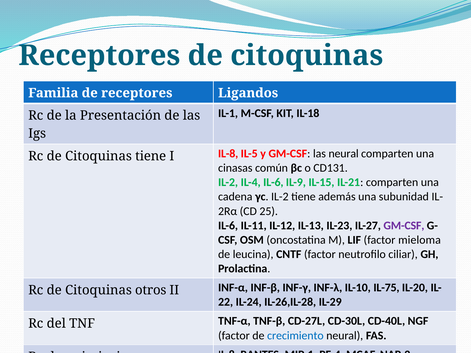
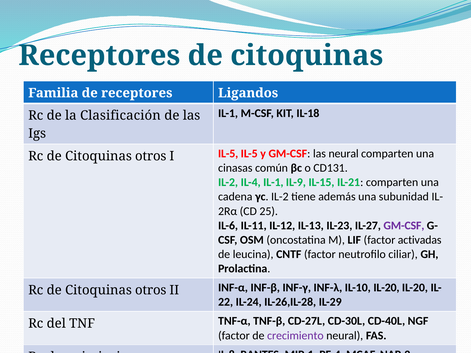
Presentación: Presentación -> Clasificación
tiene at (151, 156): tiene -> otros
I IL-8: IL-8 -> IL-5
IL-4 IL-6: IL-6 -> IL-1
mieloma: mieloma -> activadas
IL-10 IL-75: IL-75 -> IL-20
crecimiento colour: blue -> purple
